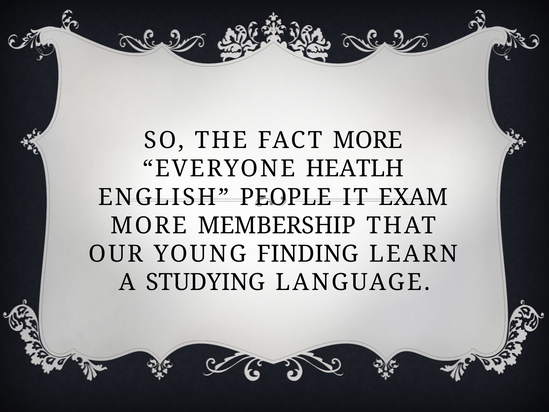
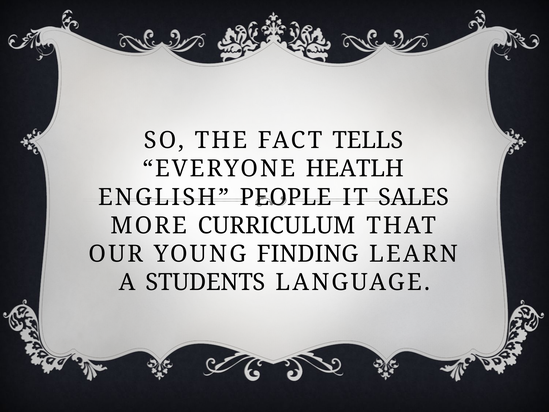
FACT MORE: MORE -> TELLS
EXAM: EXAM -> SALES
MEMBERSHIP: MEMBERSHIP -> CURRICULUM
STUDYING: STUDYING -> STUDENTS
